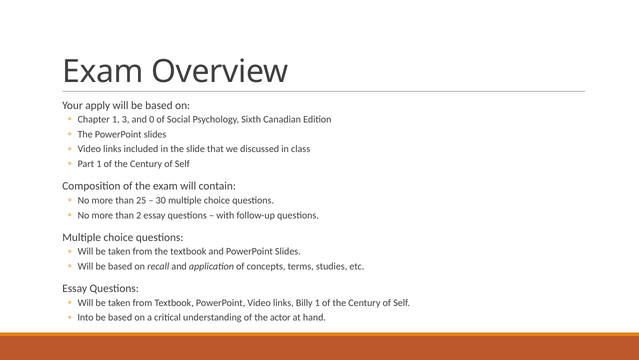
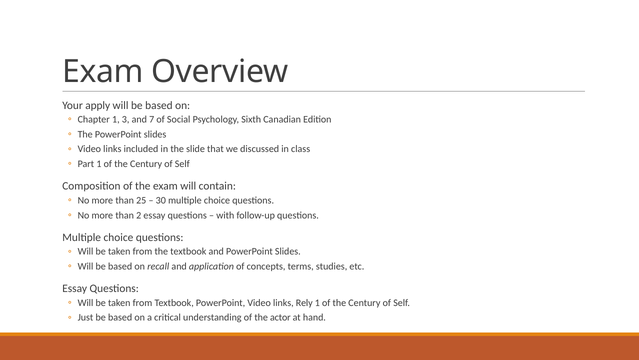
0: 0 -> 7
Billy: Billy -> Rely
Into: Into -> Just
